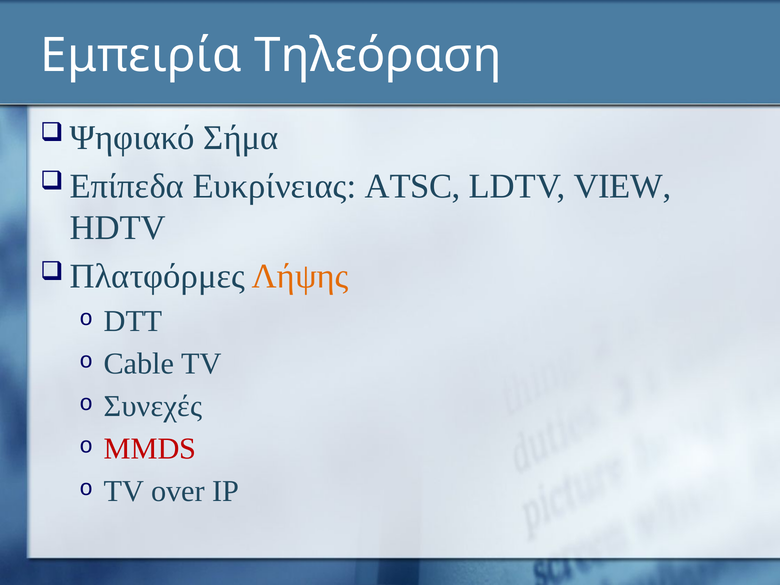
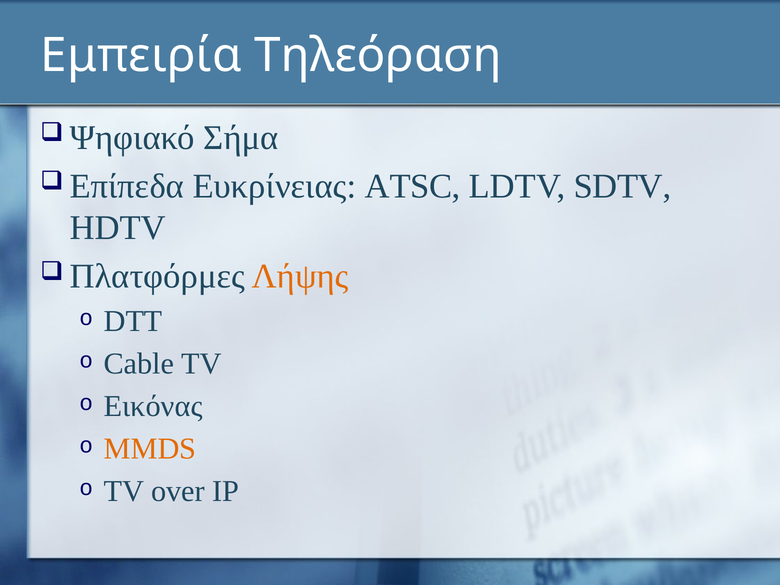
VIEW: VIEW -> SDTV
Συνεχές: Συνεχές -> Εικόνας
MMDS colour: red -> orange
